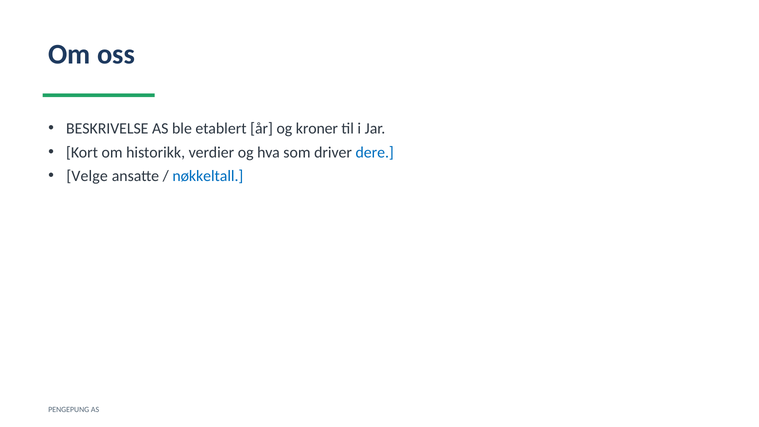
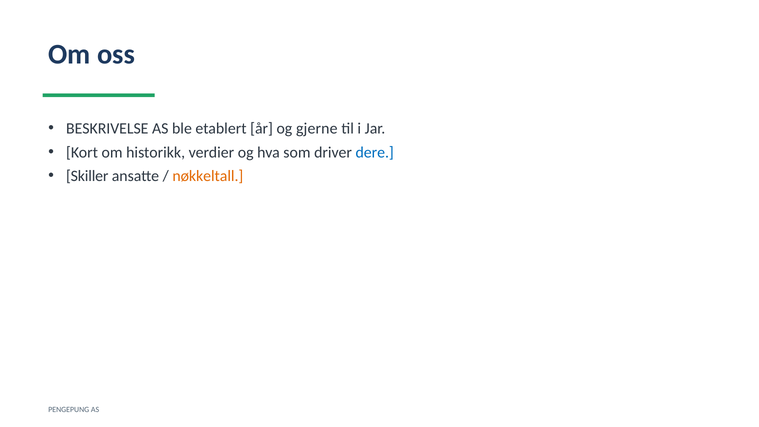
kroner: kroner -> gjerne
Velge: Velge -> Skiller
nøkkeltall colour: blue -> orange
